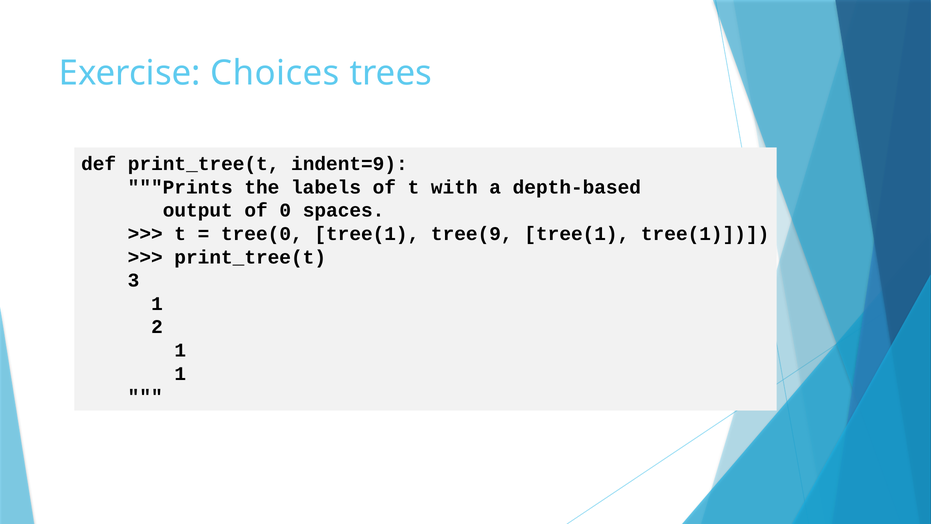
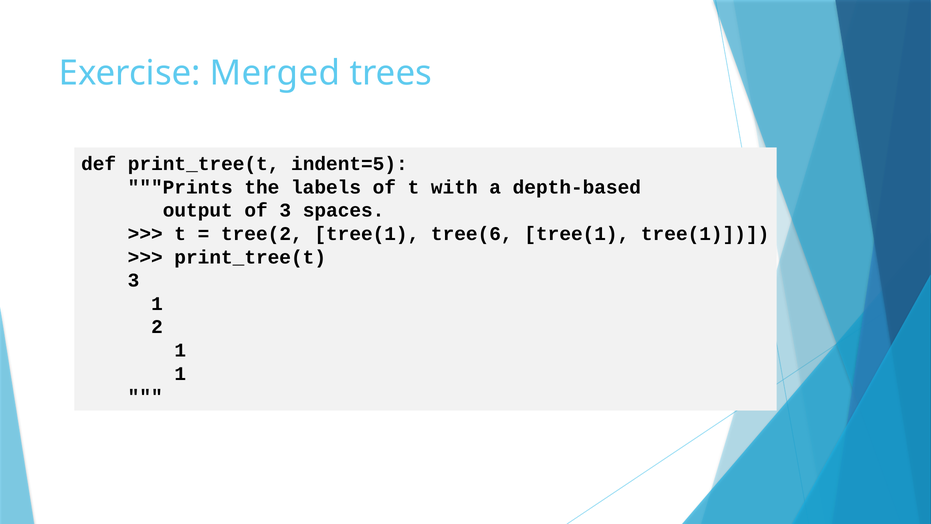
Choices: Choices -> Merged
indent=9: indent=9 -> indent=5
of 0: 0 -> 3
tree(0: tree(0 -> tree(2
tree(9: tree(9 -> tree(6
